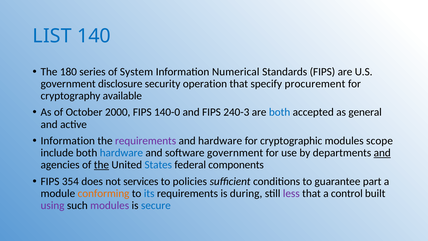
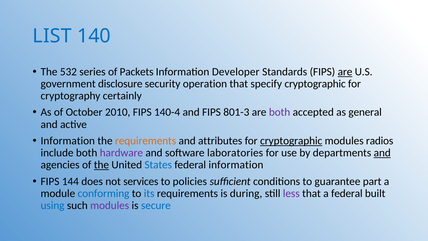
180: 180 -> 532
System: System -> Packets
Numerical: Numerical -> Developer
are at (345, 72) underline: none -> present
specify procurement: procurement -> cryptographic
available: available -> certainly
2000: 2000 -> 2010
140-0: 140-0 -> 140-4
240-3: 240-3 -> 801-3
both at (280, 112) colour: blue -> purple
requirements at (146, 141) colour: purple -> orange
and hardware: hardware -> attributes
cryptographic at (291, 141) underline: none -> present
scope: scope -> radios
hardware at (121, 153) colour: blue -> purple
software government: government -> laboratories
federal components: components -> information
354: 354 -> 144
conforming colour: orange -> blue
a control: control -> federal
using colour: purple -> blue
